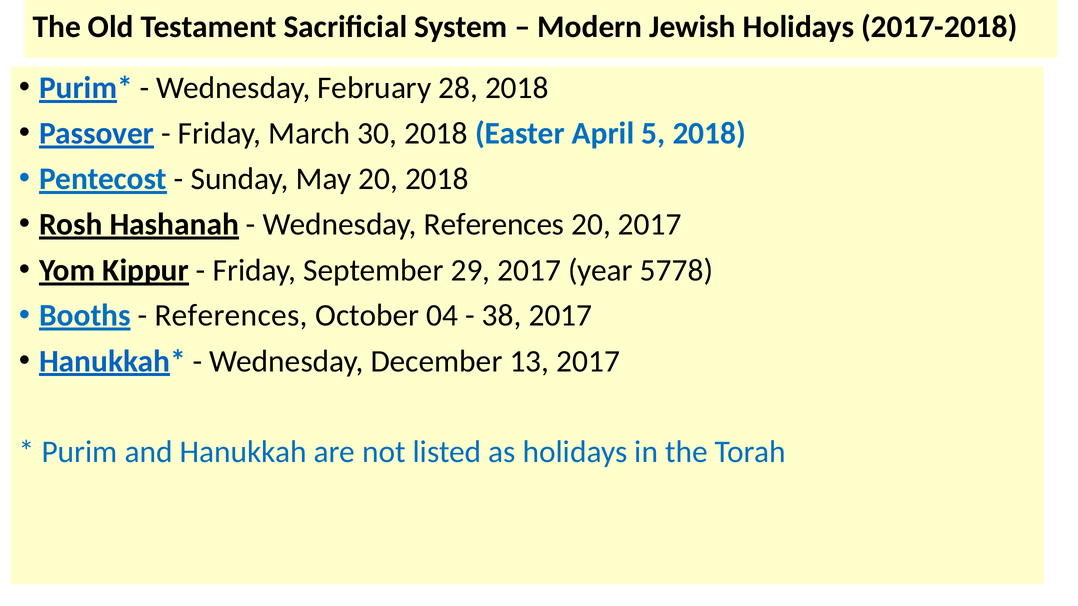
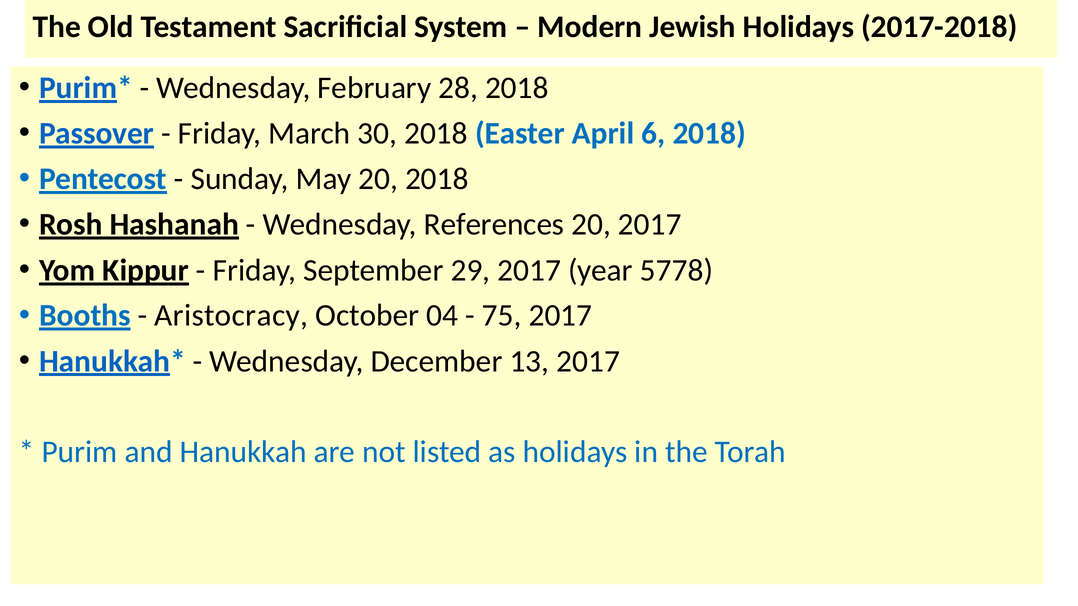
5: 5 -> 6
References at (231, 316): References -> Aristocracy
38: 38 -> 75
